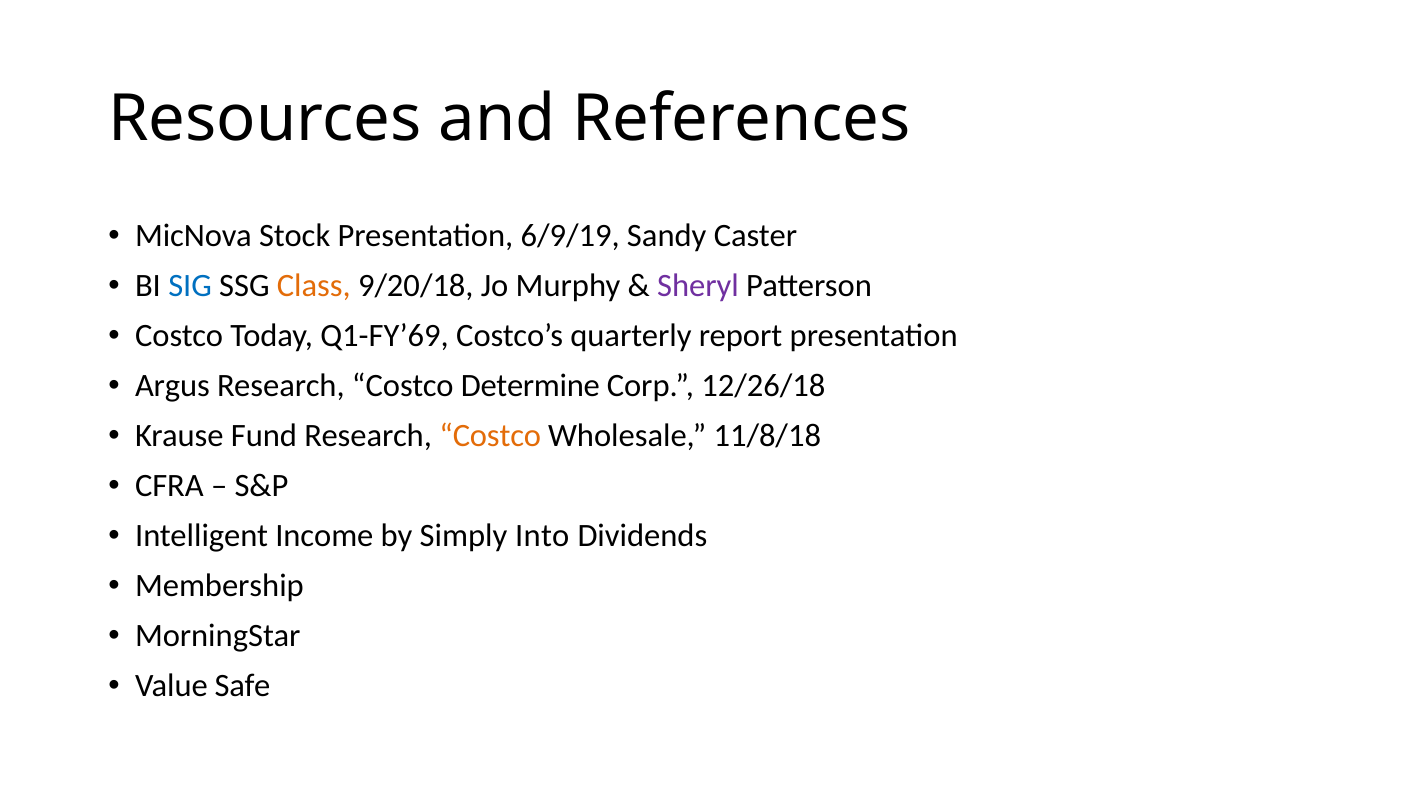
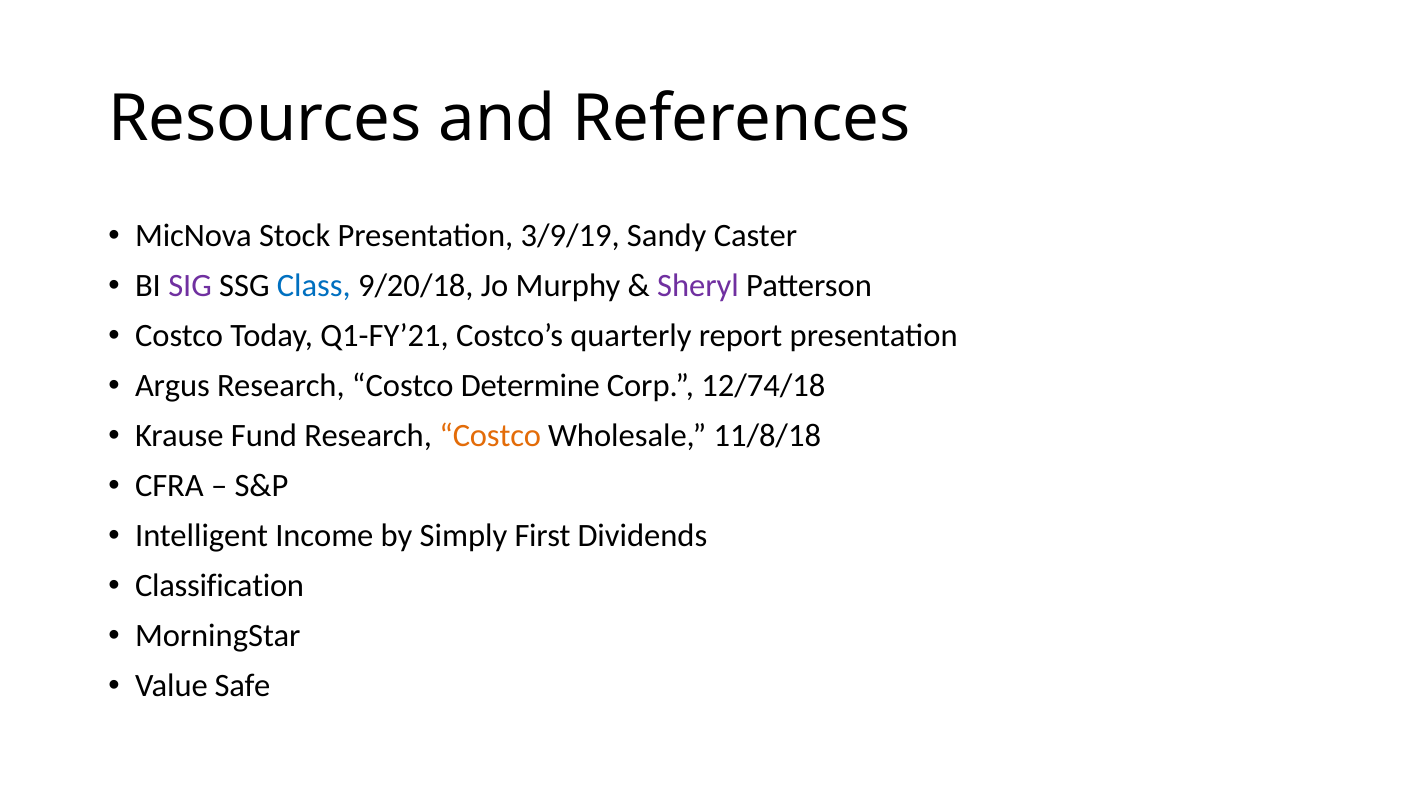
6/9/19: 6/9/19 -> 3/9/19
SIG colour: blue -> purple
Class colour: orange -> blue
Q1-FY’69: Q1-FY’69 -> Q1-FY’21
12/26/18: 12/26/18 -> 12/74/18
Into: Into -> First
Membership: Membership -> Classification
